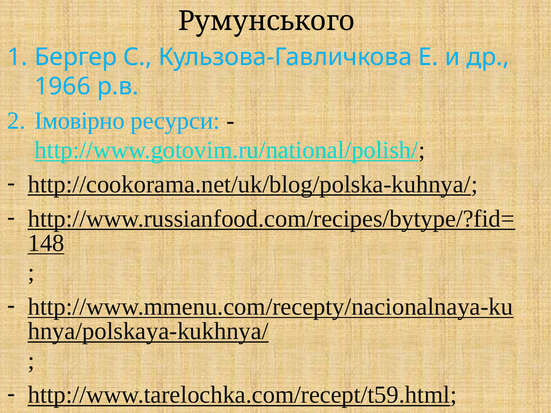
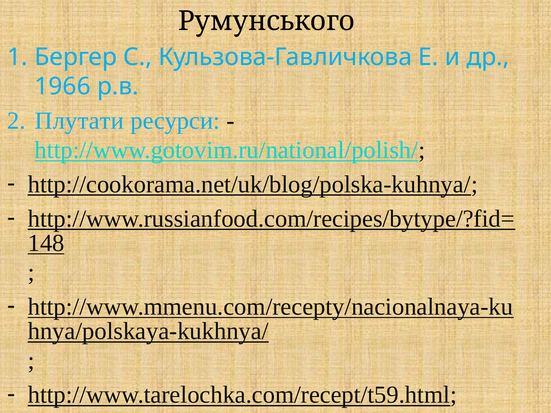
Імовірно: Імовірно -> Плутати
